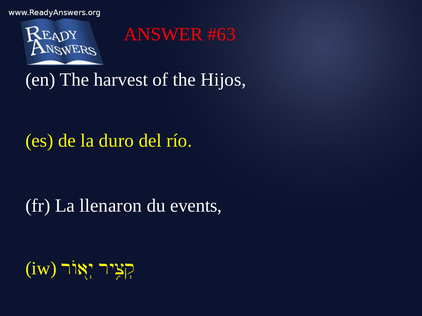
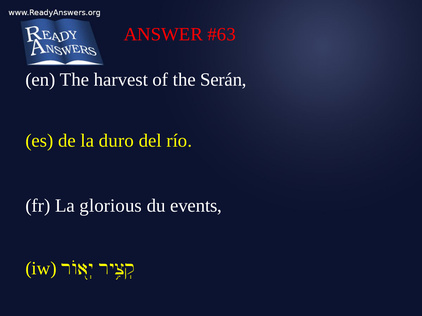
Hijos: Hijos -> Serán
llenaron: llenaron -> glorious
